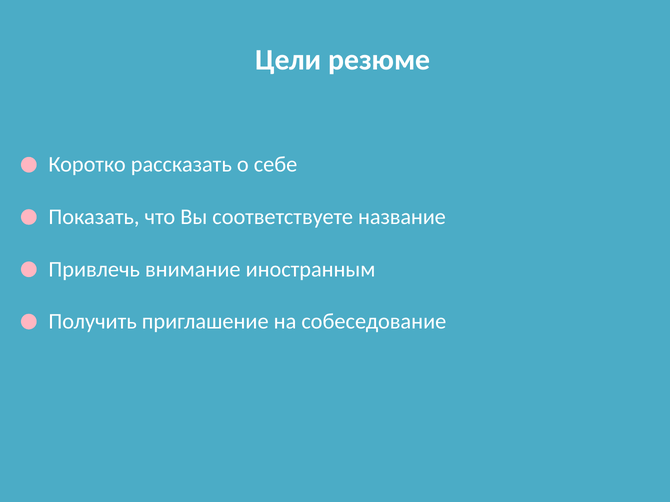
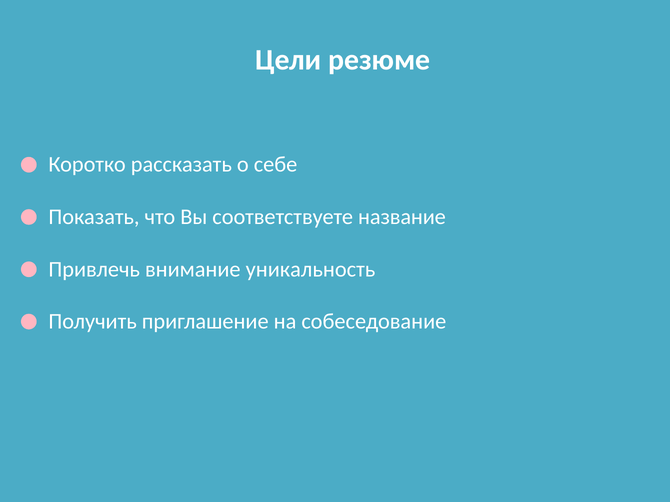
иностранным: иностранным -> уникальность
